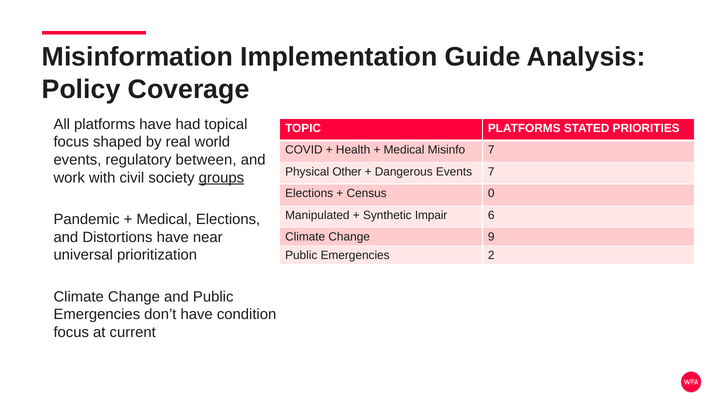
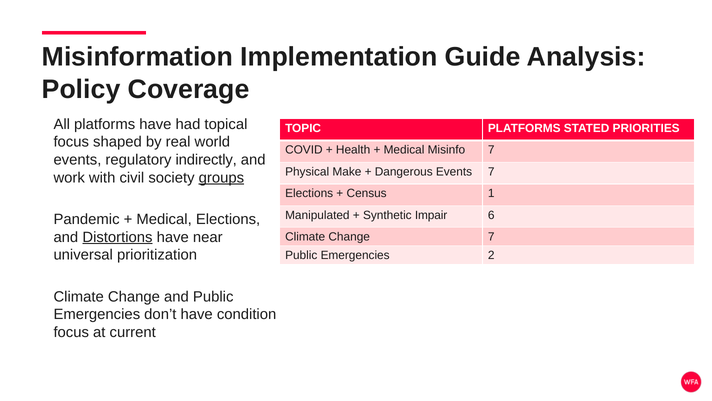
between: between -> indirectly
Other: Other -> Make
0: 0 -> 1
Distortions underline: none -> present
Change 9: 9 -> 7
